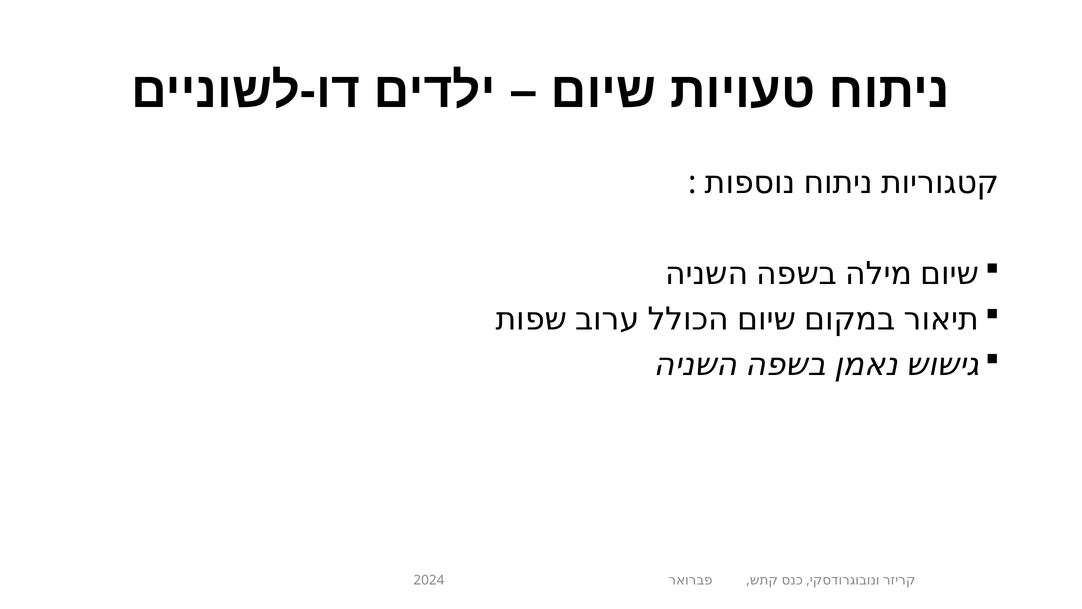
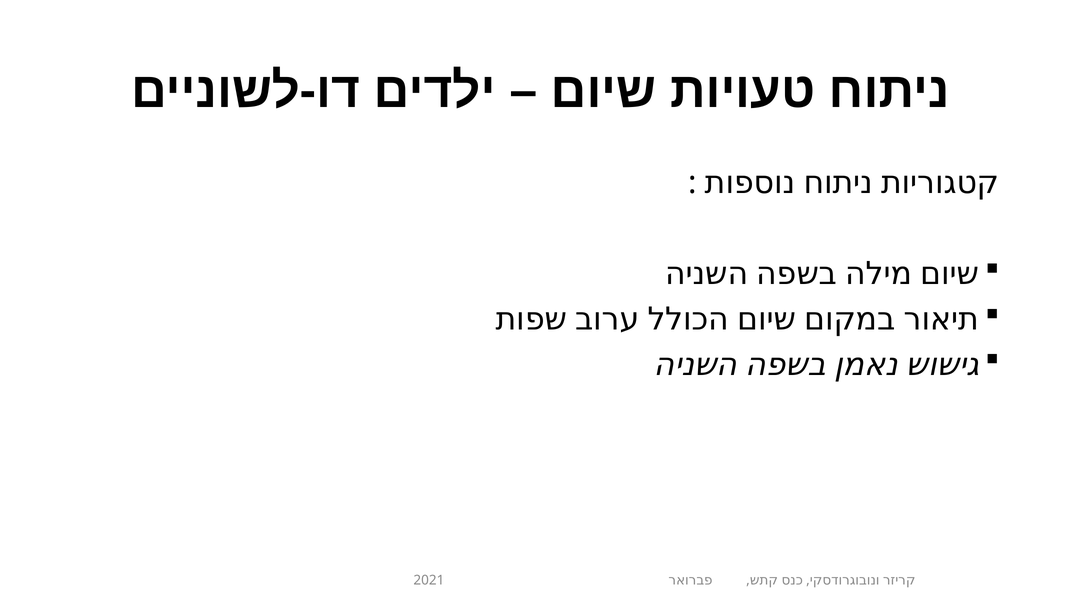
2024: 2024 -> 2021
